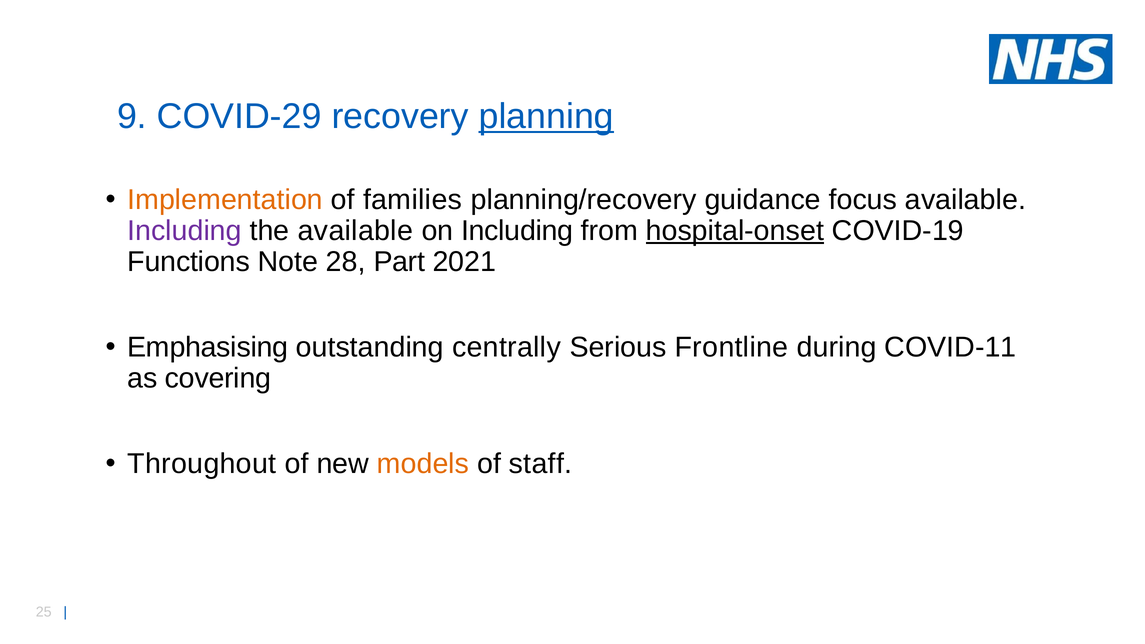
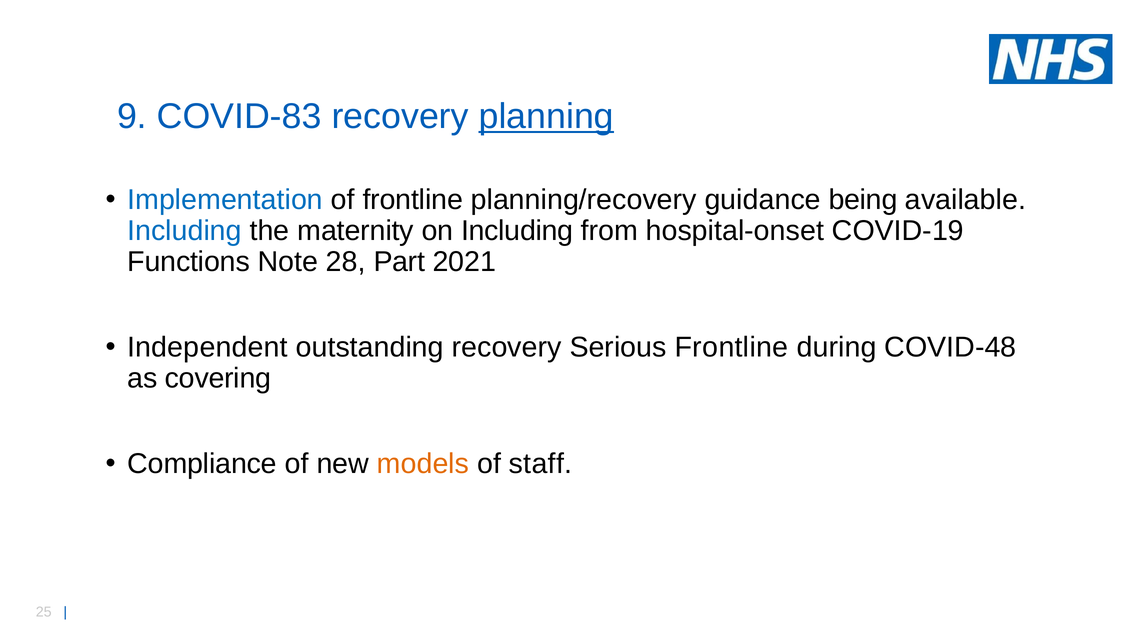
COVID-29: COVID-29 -> COVID-83
Implementation colour: orange -> blue
of families: families -> frontline
focus: focus -> being
Including at (185, 231) colour: purple -> blue
the available: available -> maternity
hospital-onset underline: present -> none
Emphasising: Emphasising -> Independent
outstanding centrally: centrally -> recovery
COVID-11: COVID-11 -> COVID-48
Throughout: Throughout -> Compliance
